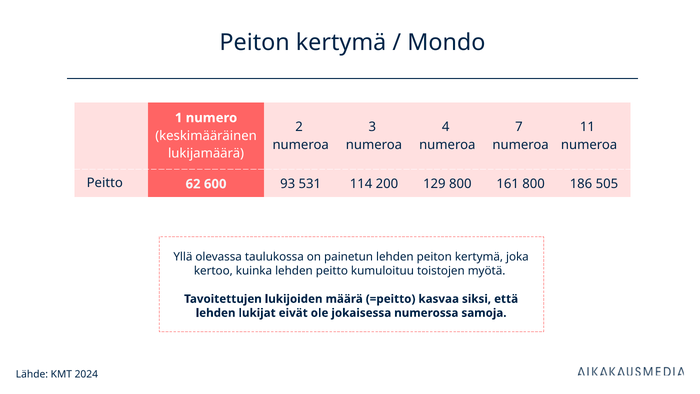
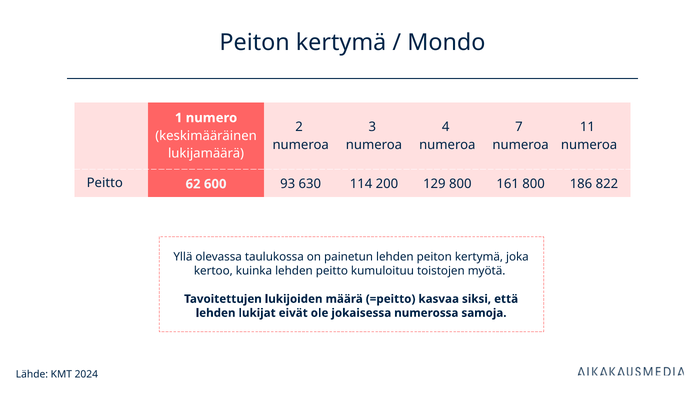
531: 531 -> 630
505: 505 -> 822
